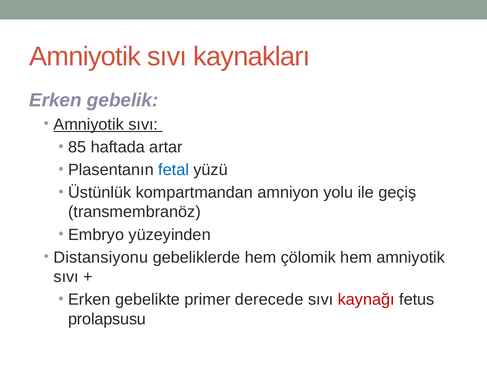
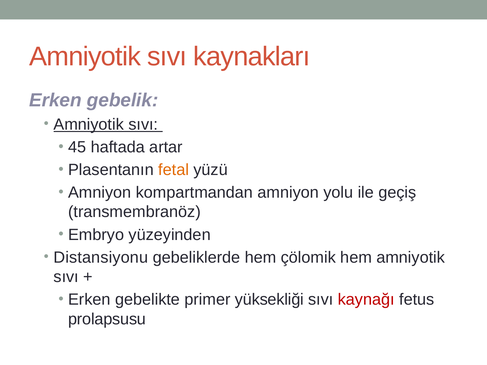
85: 85 -> 45
fetal colour: blue -> orange
Üstünlük at (100, 193): Üstünlük -> Amniyon
derecede: derecede -> yüksekliği
